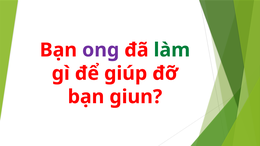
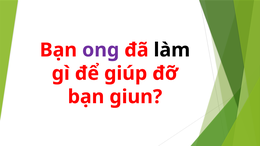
làm colour: green -> black
